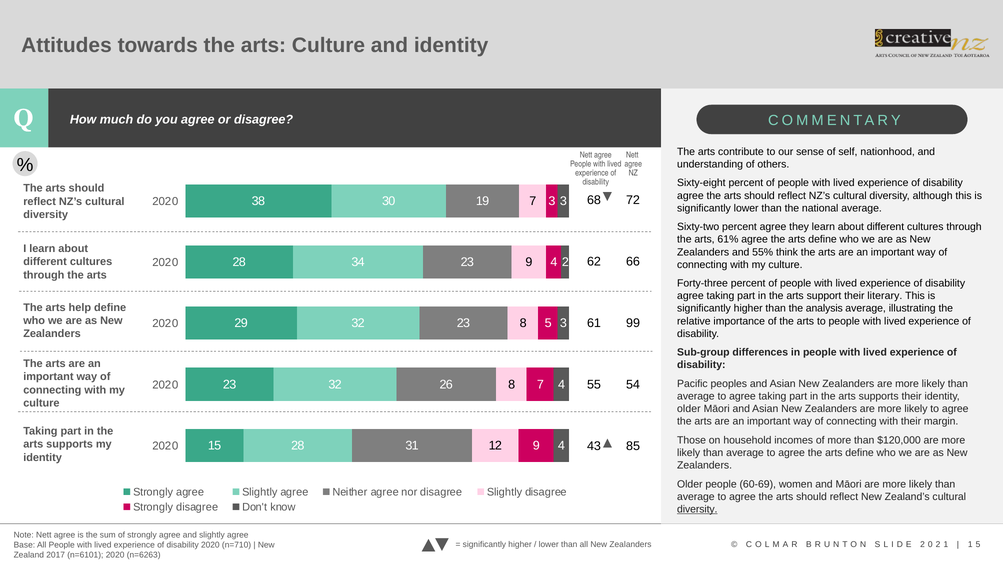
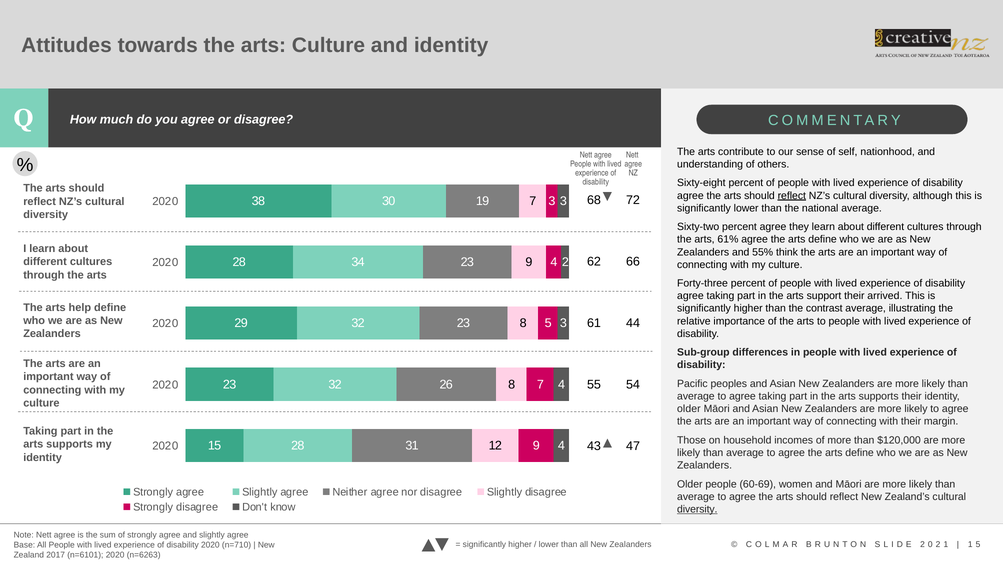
reflect at (792, 196) underline: none -> present
literary: literary -> arrived
analysis: analysis -> contrast
99: 99 -> 44
85: 85 -> 47
